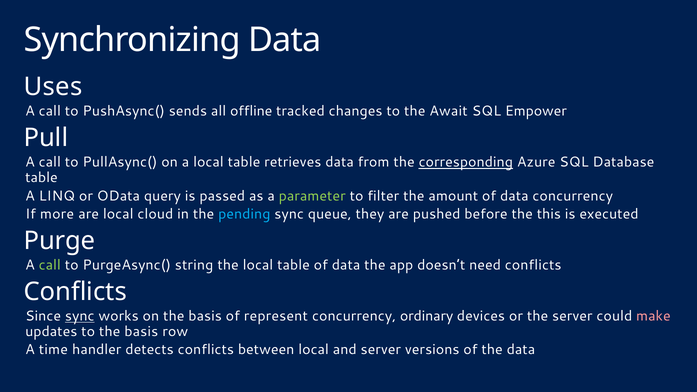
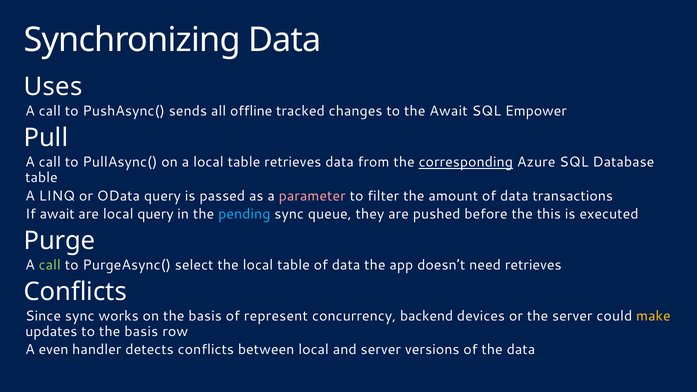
parameter colour: light green -> pink
data concurrency: concurrency -> transactions
If more: more -> await
local cloud: cloud -> query
string: string -> select
need conflicts: conflicts -> retrieves
sync at (80, 316) underline: present -> none
ordinary: ordinary -> backend
make colour: pink -> yellow
time: time -> even
